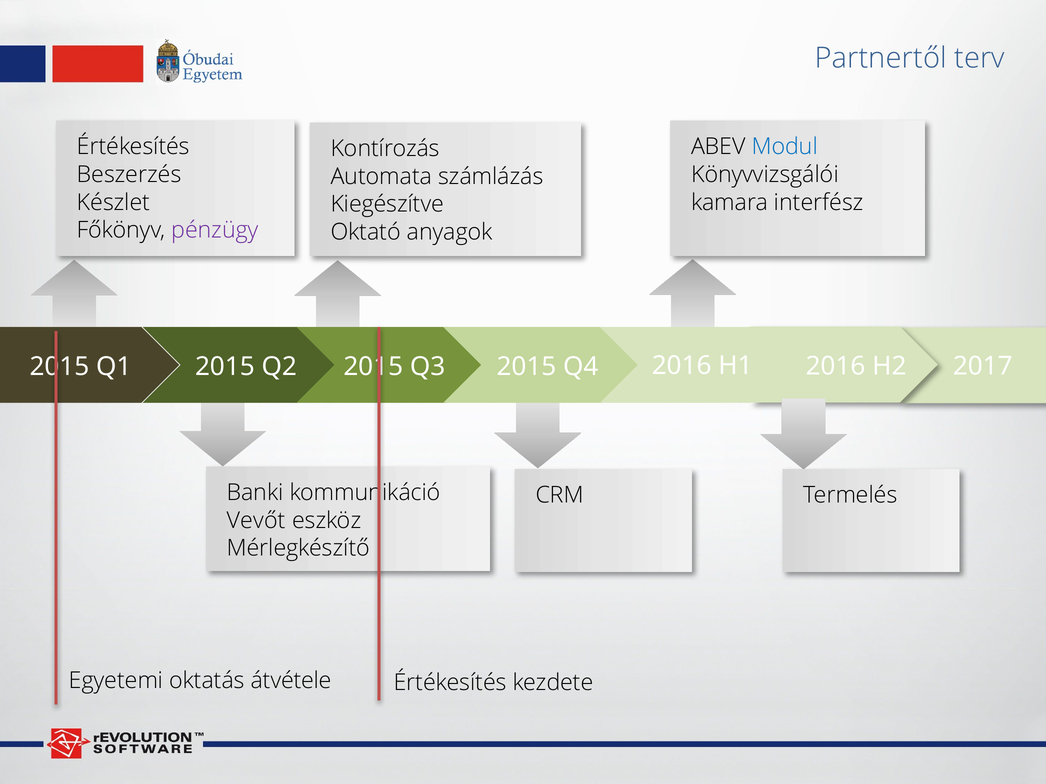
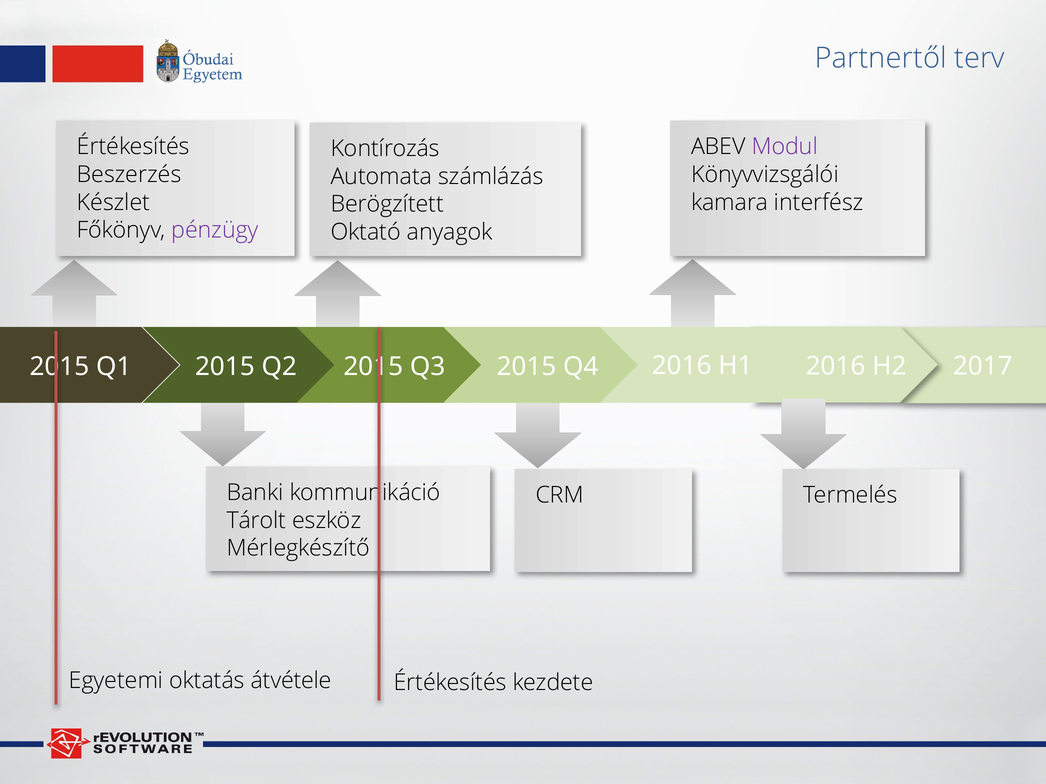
Modul colour: blue -> purple
Kiegészítve: Kiegészítve -> Berögzített
Vevőt: Vevőt -> Tárolt
